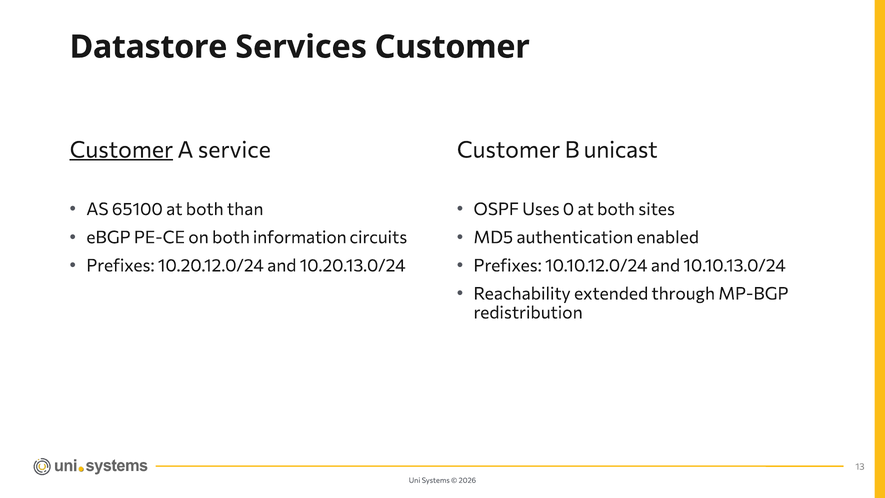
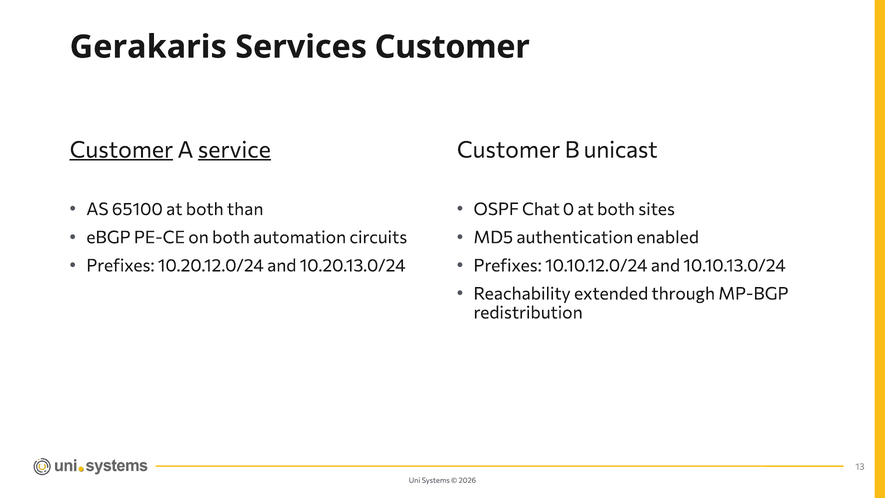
Datastore: Datastore -> Gerakaris
service underline: none -> present
Uses: Uses -> Chat
information: information -> automation
